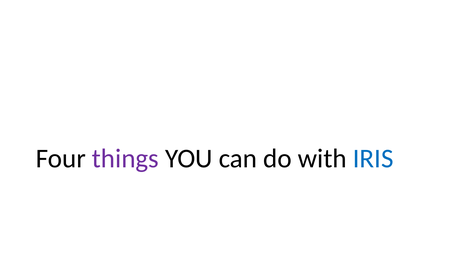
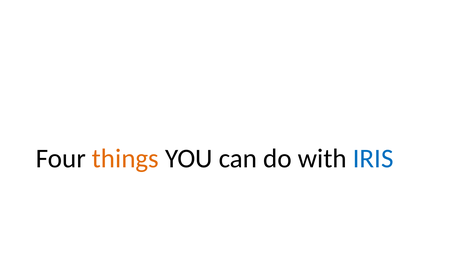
things colour: purple -> orange
